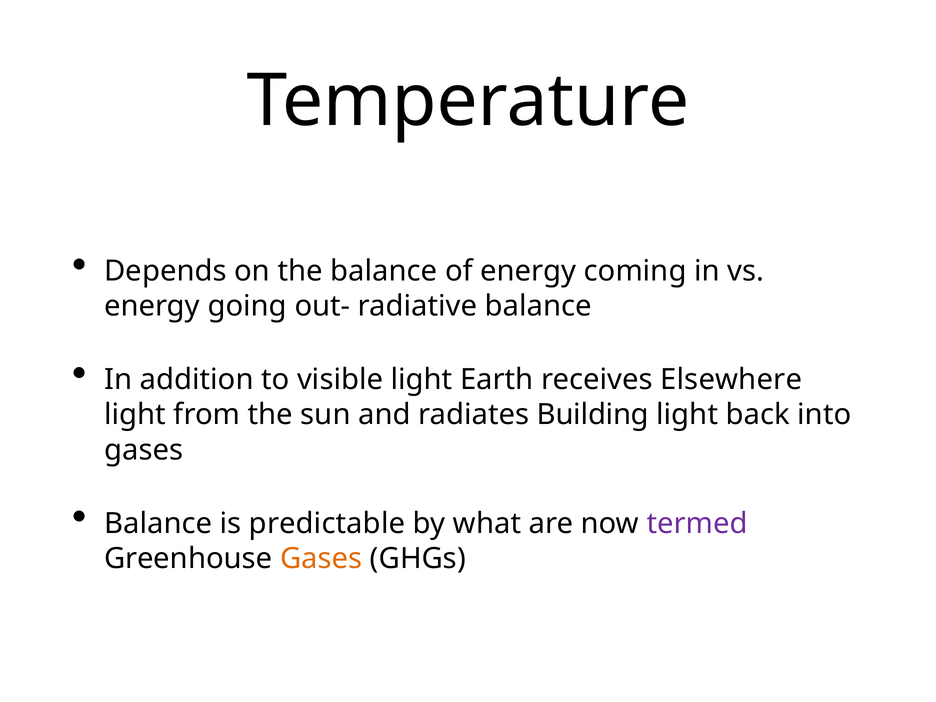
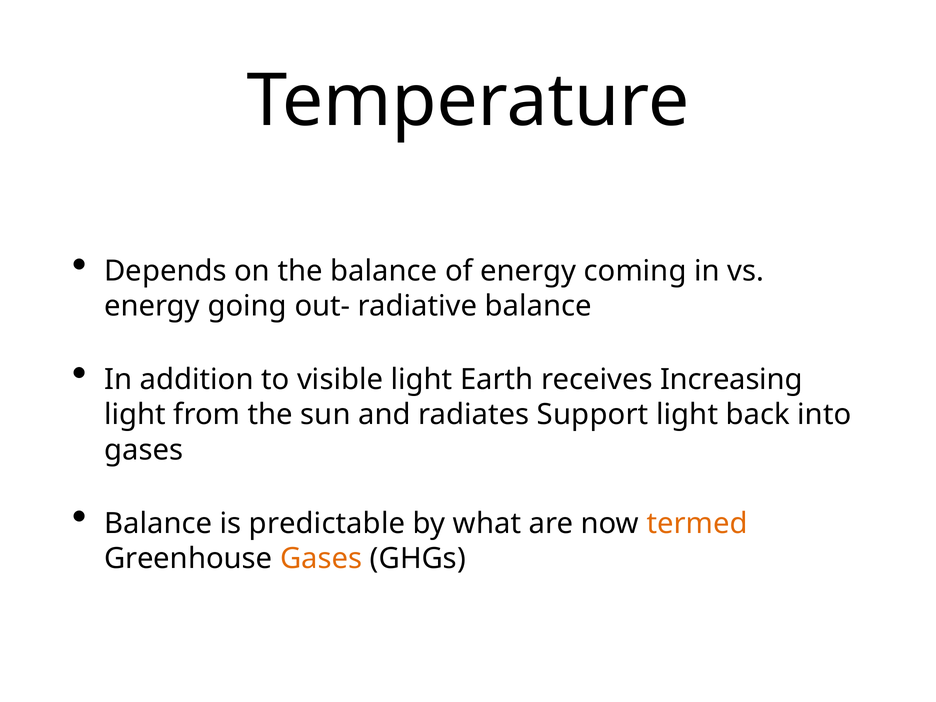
Elsewhere: Elsewhere -> Increasing
Building: Building -> Support
termed colour: purple -> orange
